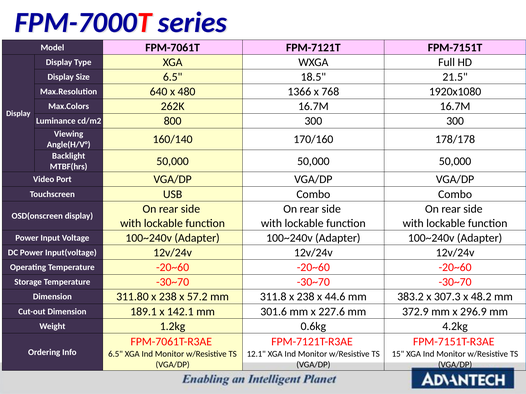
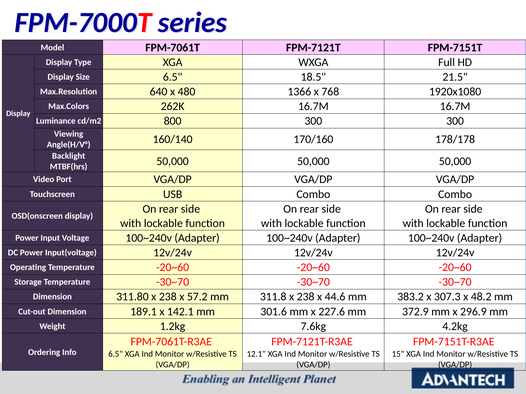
0.6kg: 0.6kg -> 7.6kg
